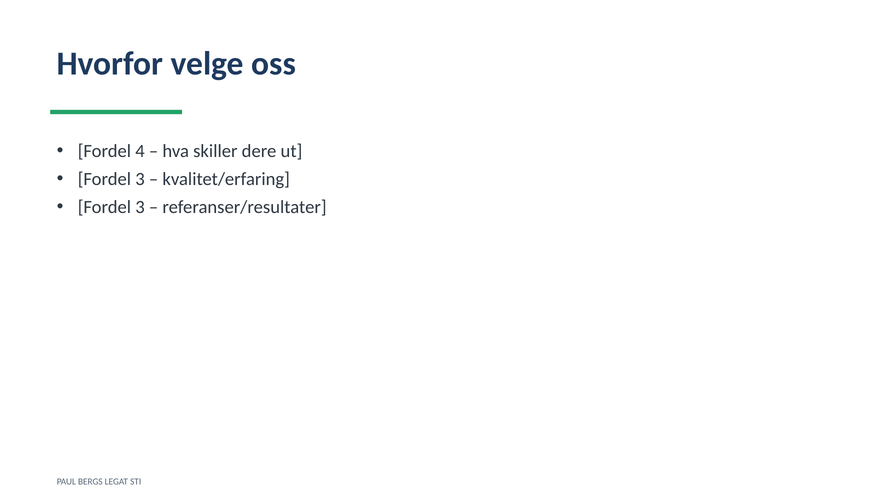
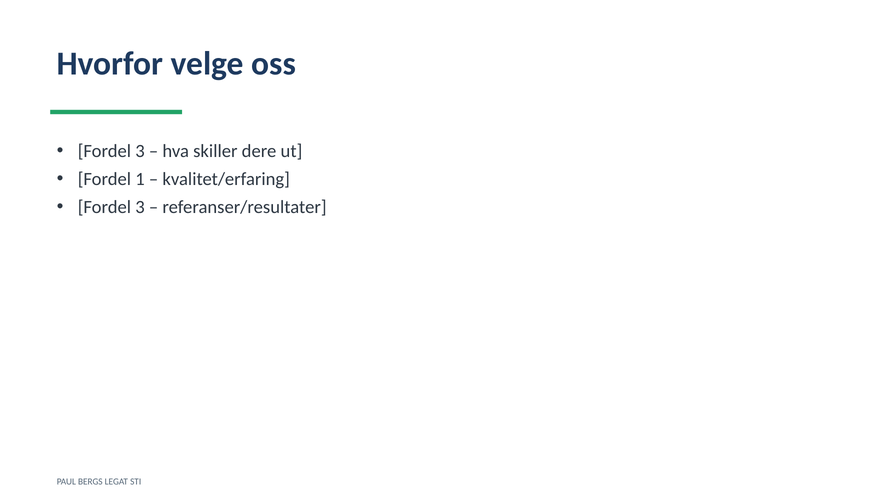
4 at (140, 151): 4 -> 3
3 at (140, 179): 3 -> 1
